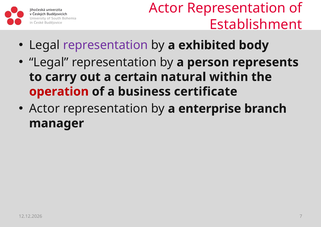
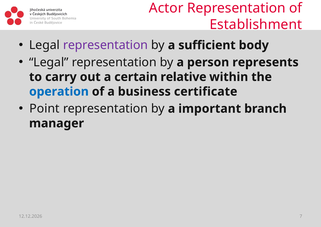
exhibited: exhibited -> sufficient
natural: natural -> relative
operation colour: red -> blue
Actor at (44, 109): Actor -> Point
enterprise: enterprise -> important
